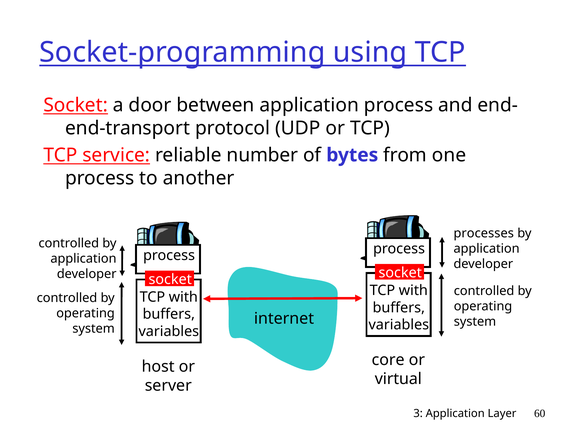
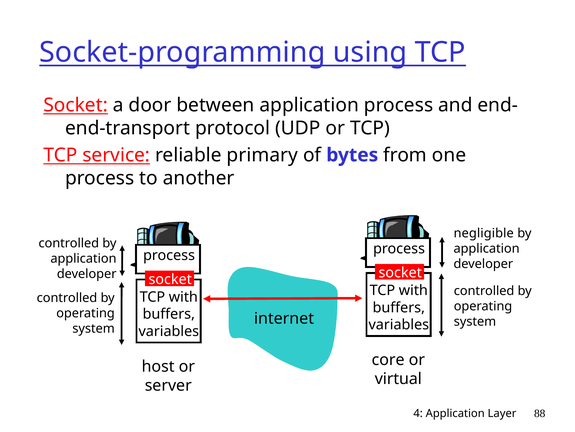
number: number -> primary
processes: processes -> negligible
3: 3 -> 4
60: 60 -> 88
